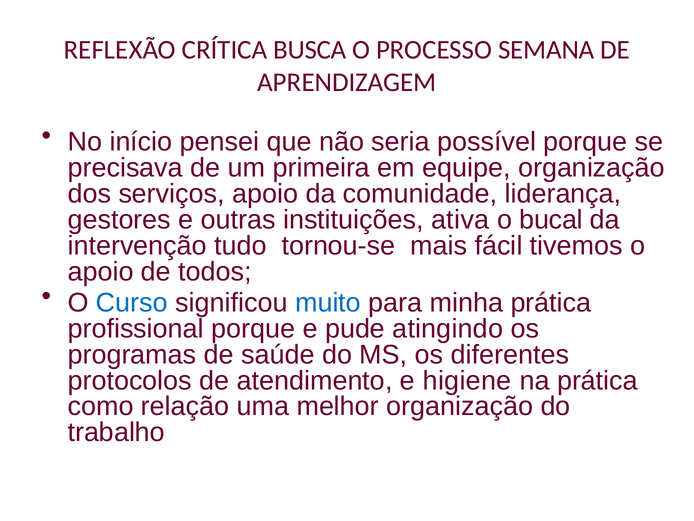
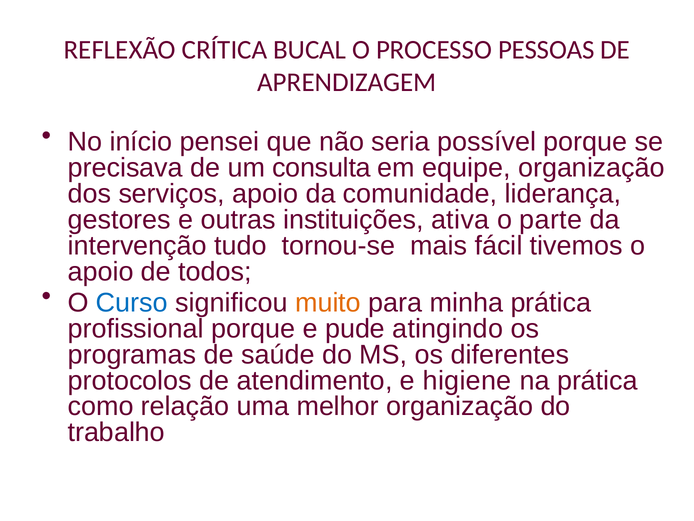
BUSCA: BUSCA -> BUCAL
SEMANA: SEMANA -> PESSOAS
primeira: primeira -> consulta
bucal: bucal -> parte
muito colour: blue -> orange
